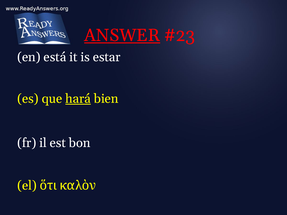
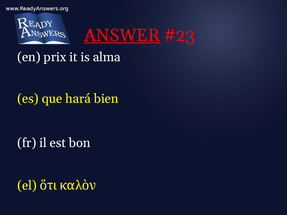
está: está -> prix
estar: estar -> alma
hará underline: present -> none
